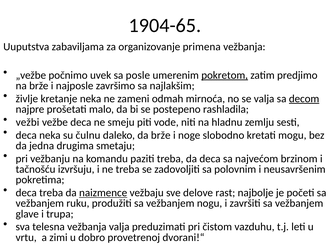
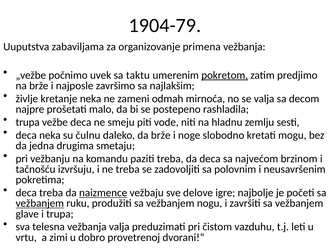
1904-65: 1904-65 -> 1904-79
posle: posle -> taktu
decom underline: present -> none
vežbi at (28, 122): vežbi -> trupa
rast: rast -> igre
vežbanjem at (40, 203) underline: none -> present
